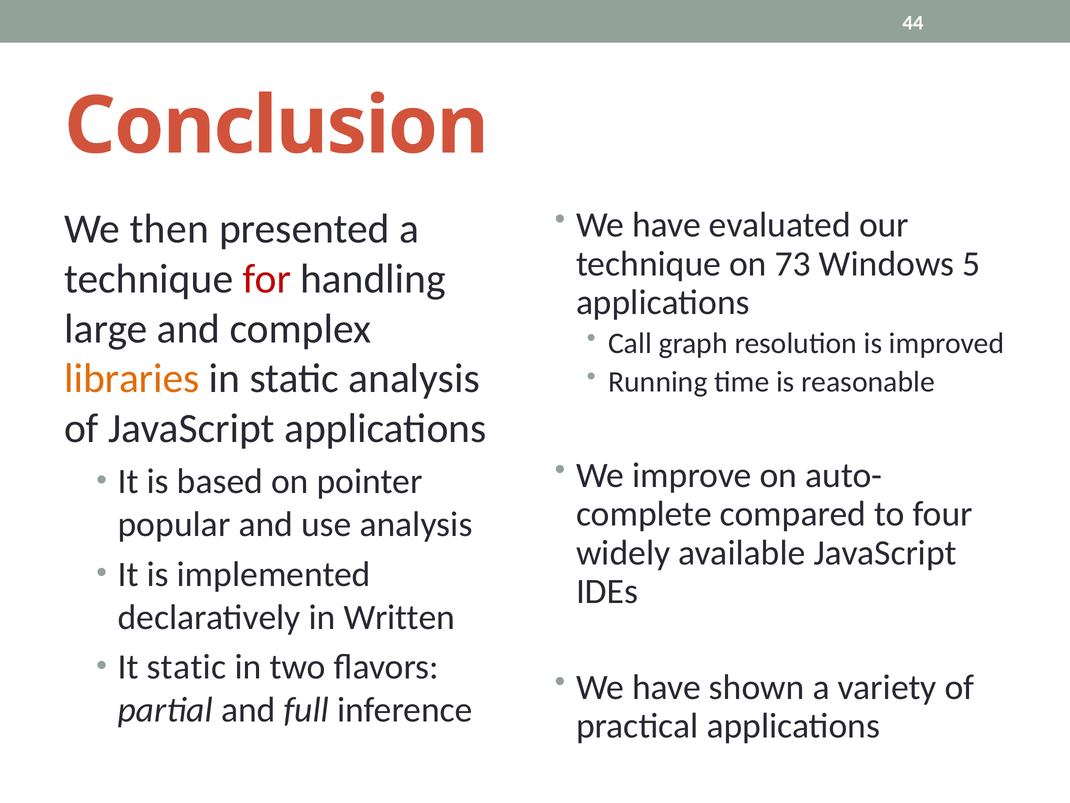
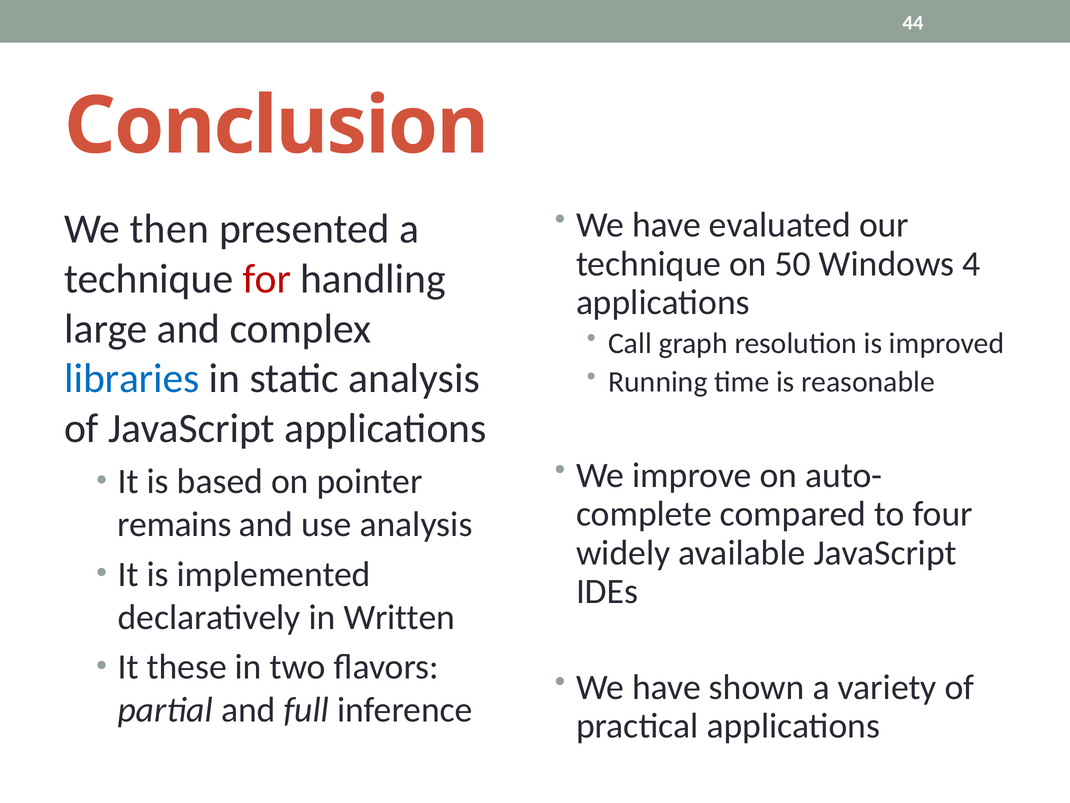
73: 73 -> 50
5: 5 -> 4
libraries colour: orange -> blue
popular: popular -> remains
It static: static -> these
